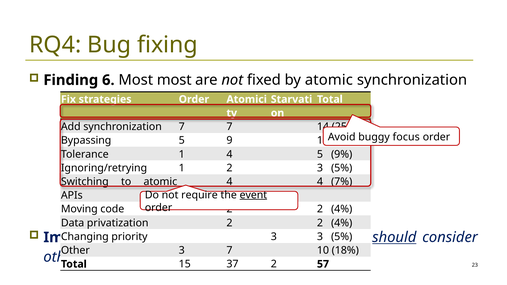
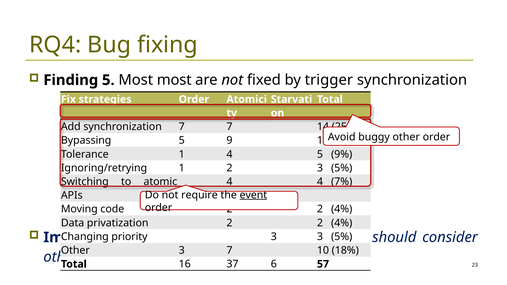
Finding 6: 6 -> 5
by atomic: atomic -> trigger
buggy focus: focus -> other
should underline: present -> none
15: 15 -> 16
37 2: 2 -> 6
